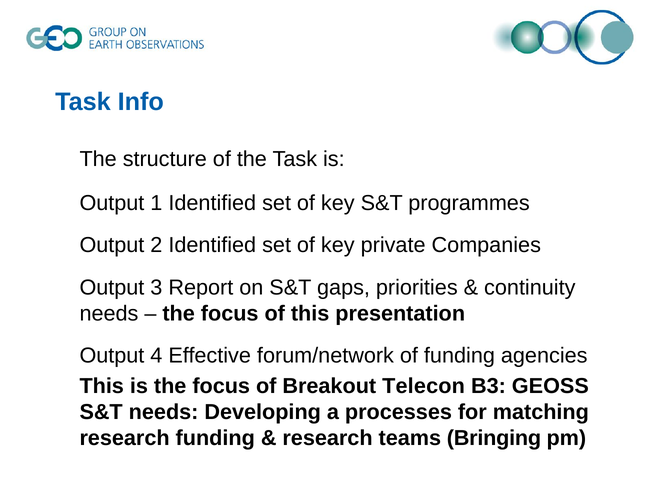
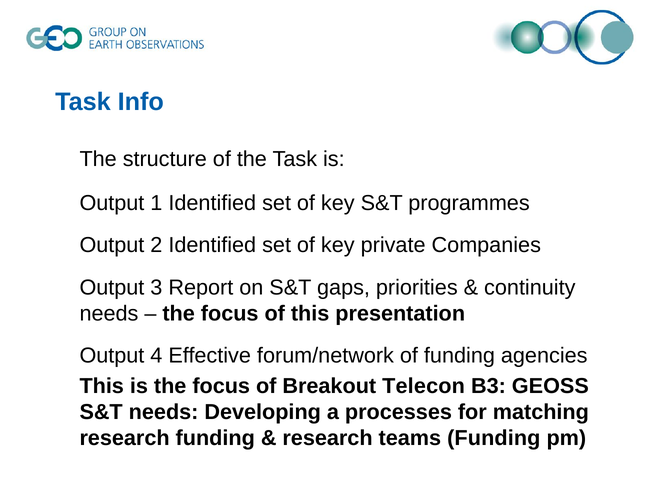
teams Bringing: Bringing -> Funding
